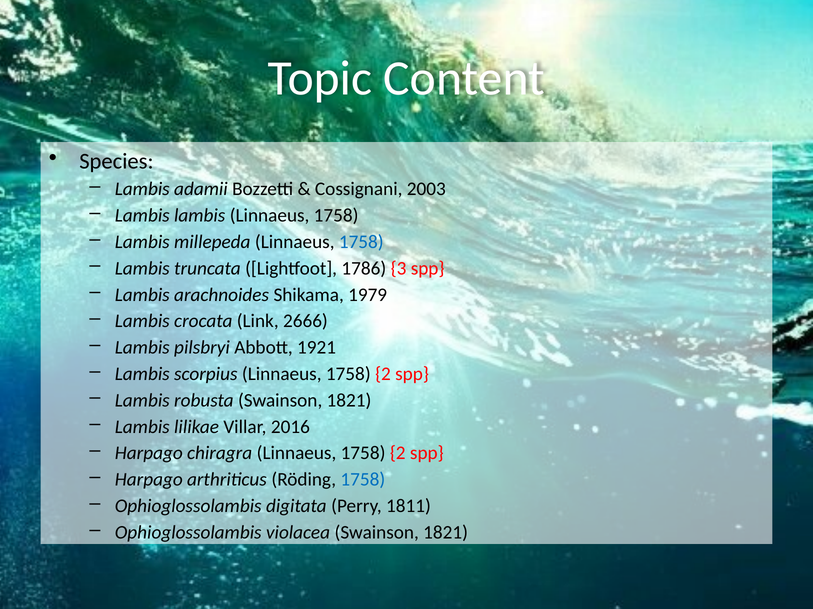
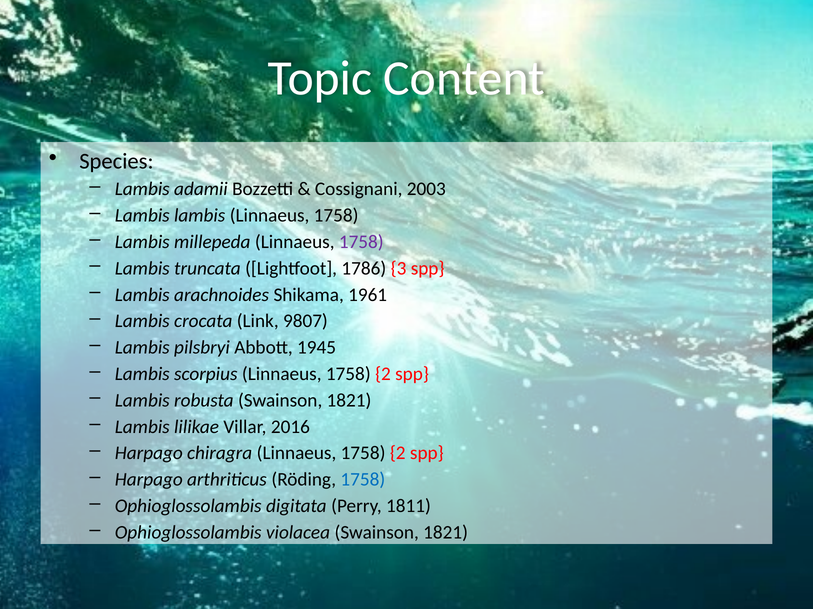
1758 at (361, 242) colour: blue -> purple
1979: 1979 -> 1961
2666: 2666 -> 9807
1921: 1921 -> 1945
